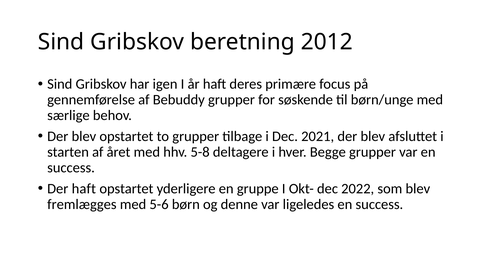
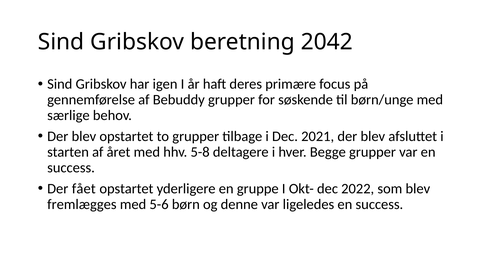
2012: 2012 -> 2042
Der haft: haft -> fået
